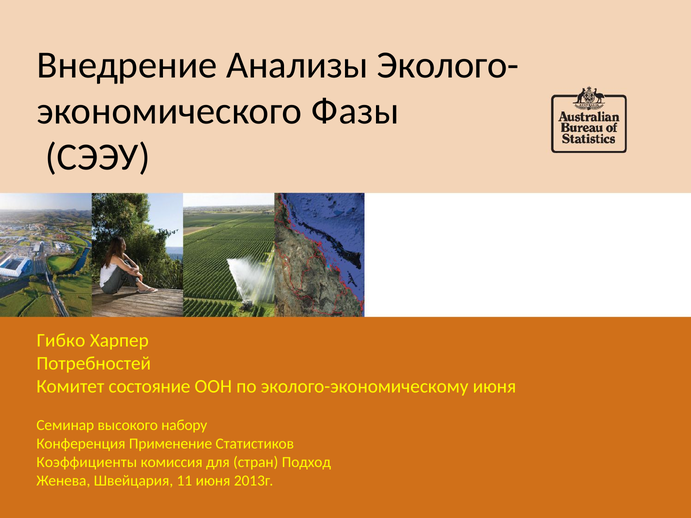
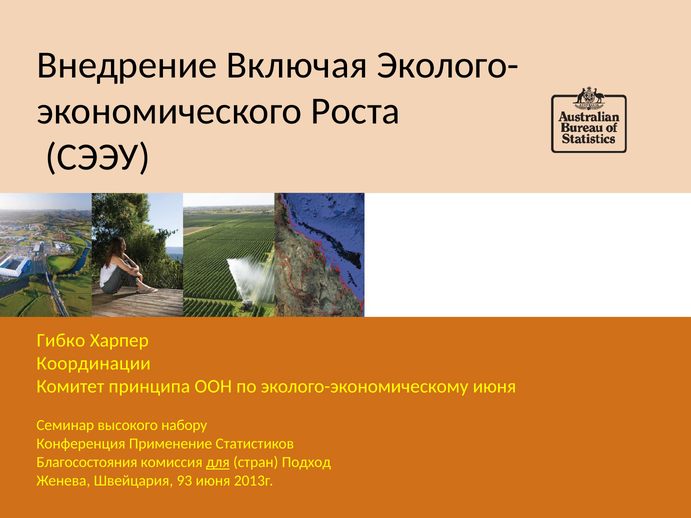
Анализы: Анализы -> Включая
Фазы: Фазы -> Роста
Потребностей: Потребностей -> Координации
состояние: состояние -> принципа
Коэффициенты: Коэффициенты -> Благосостояния
для underline: none -> present
11: 11 -> 93
